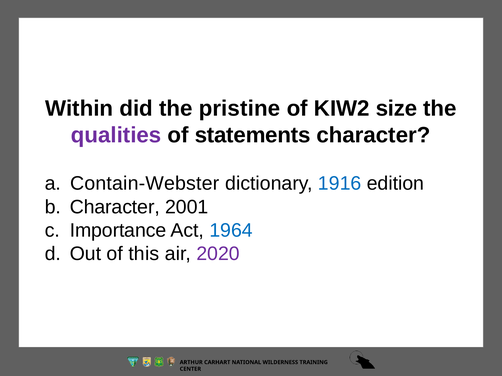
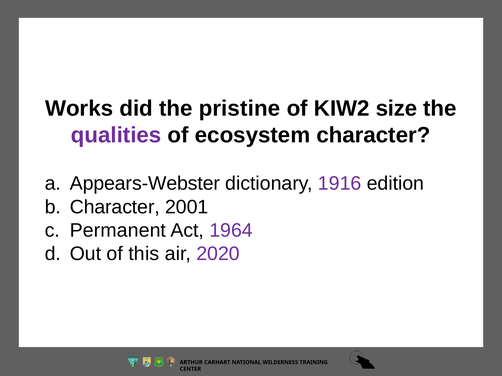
Within: Within -> Works
statements: statements -> ecosystem
Contain-Webster: Contain-Webster -> Appears-Webster
1916 colour: blue -> purple
Importance: Importance -> Permanent
1964 colour: blue -> purple
